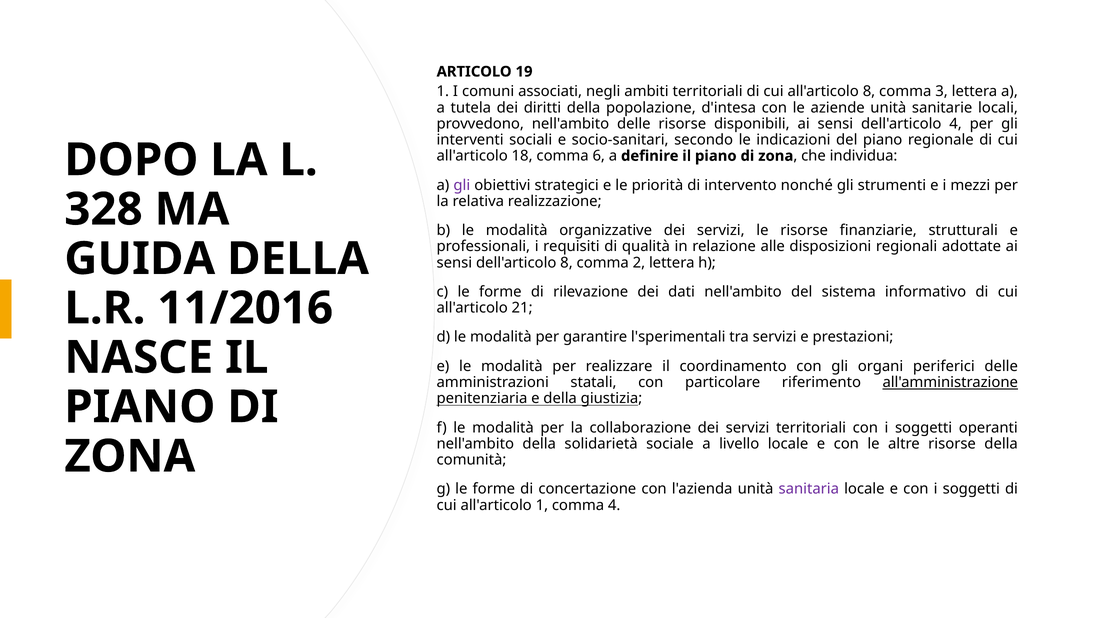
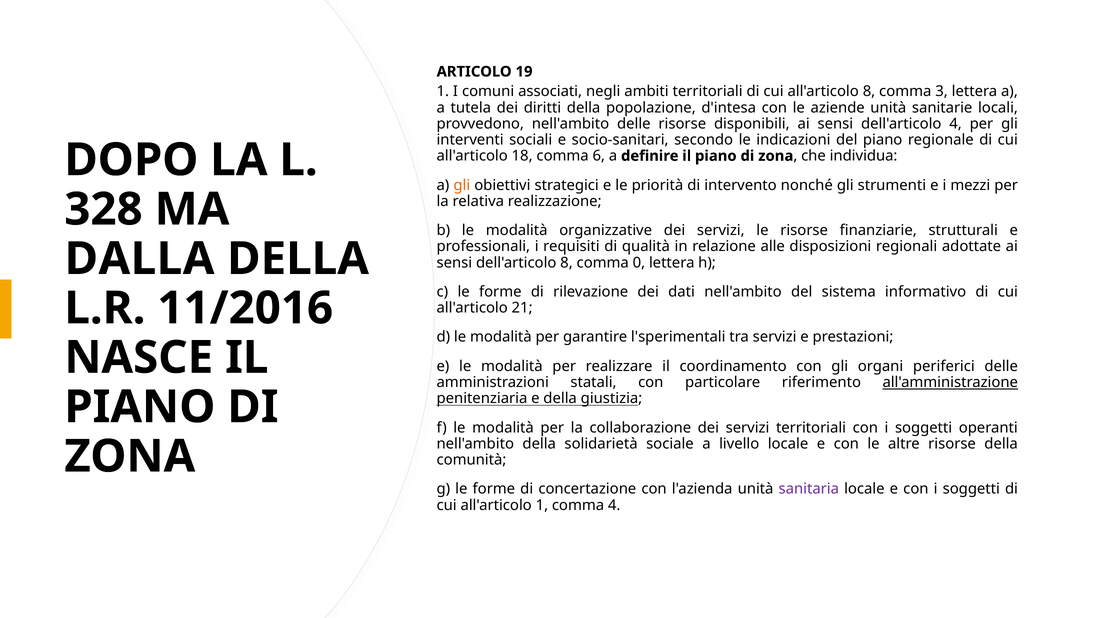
gli at (462, 185) colour: purple -> orange
GUIDA: GUIDA -> DALLA
2: 2 -> 0
